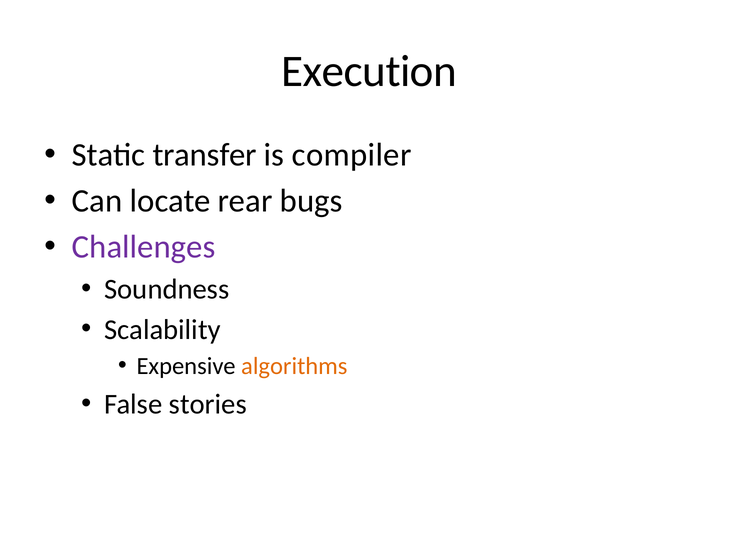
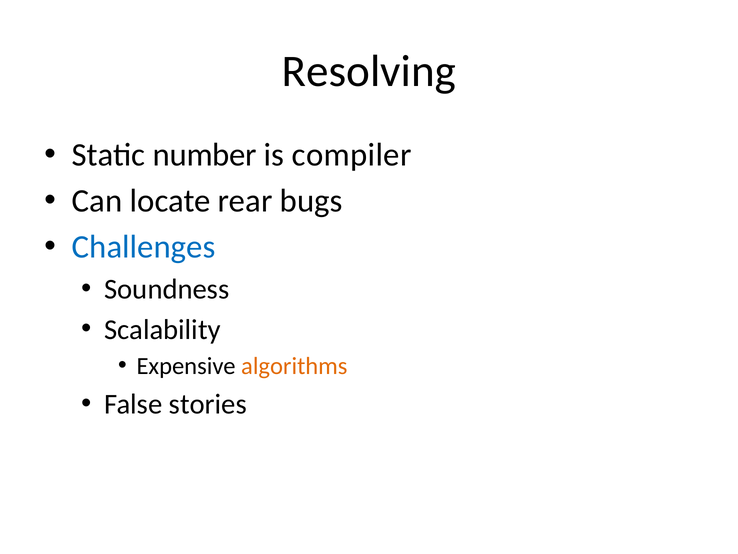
Execution: Execution -> Resolving
transfer: transfer -> number
Challenges colour: purple -> blue
